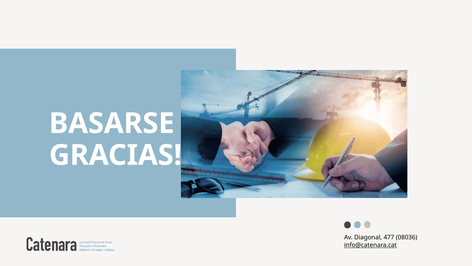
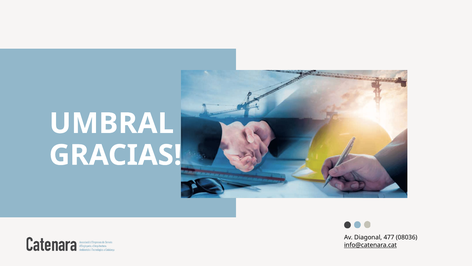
BASARSE: BASARSE -> UMBRAL
